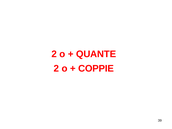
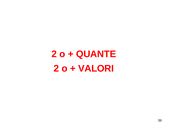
COPPIE: COPPIE -> VALORI
